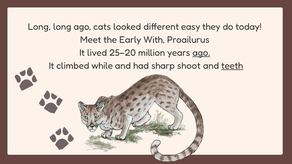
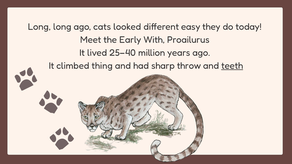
25–20: 25–20 -> 25–40
ago at (201, 53) underline: present -> none
while: while -> thing
shoot: shoot -> throw
